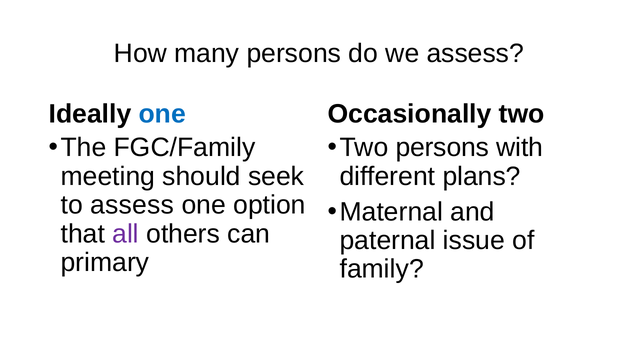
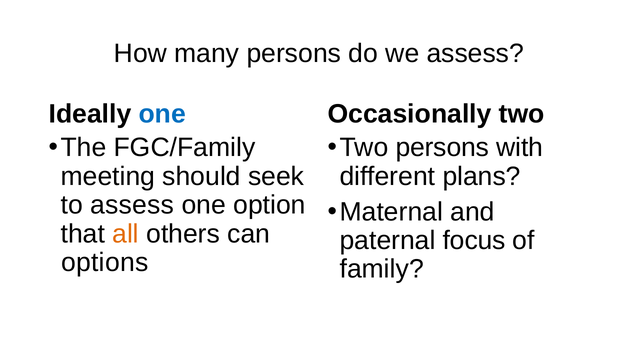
all colour: purple -> orange
issue: issue -> focus
primary: primary -> options
